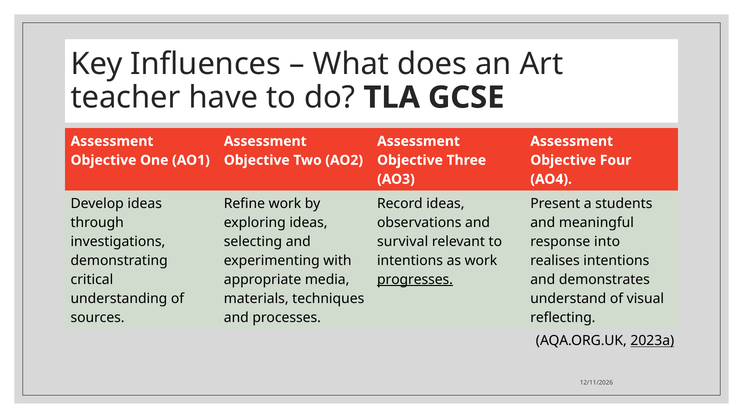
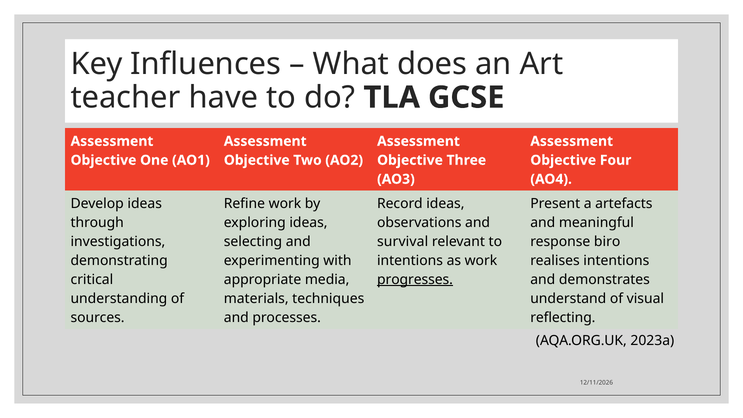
students: students -> artefacts
into: into -> biro
2023a underline: present -> none
